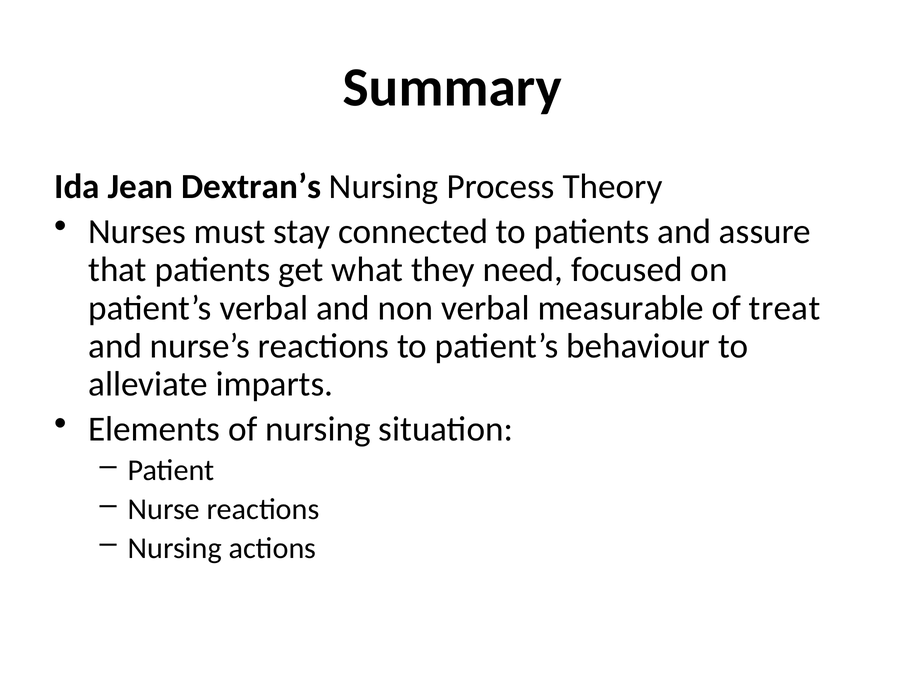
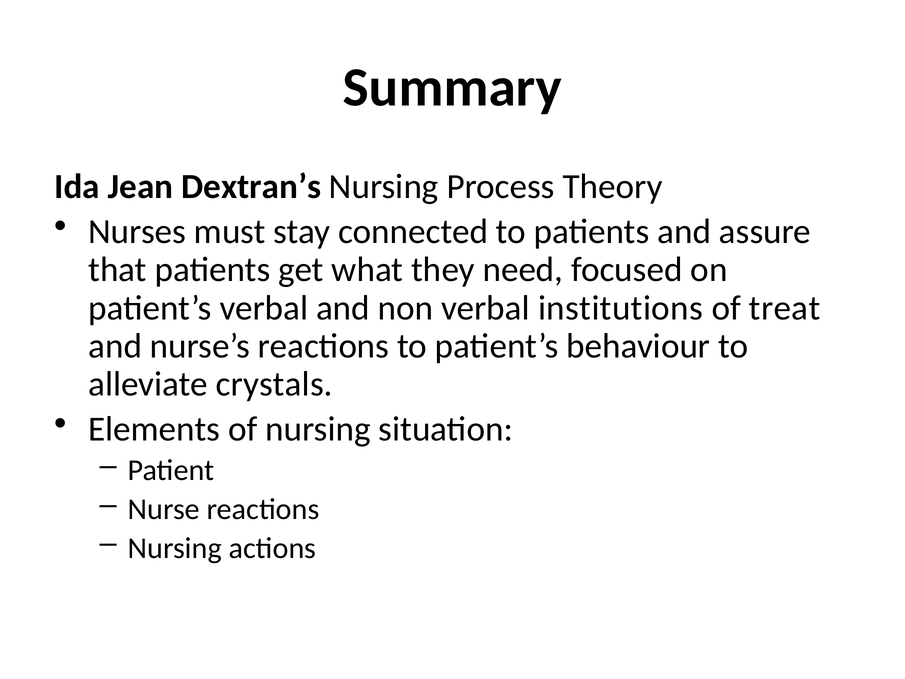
measurable: measurable -> institutions
imparts: imparts -> crystals
